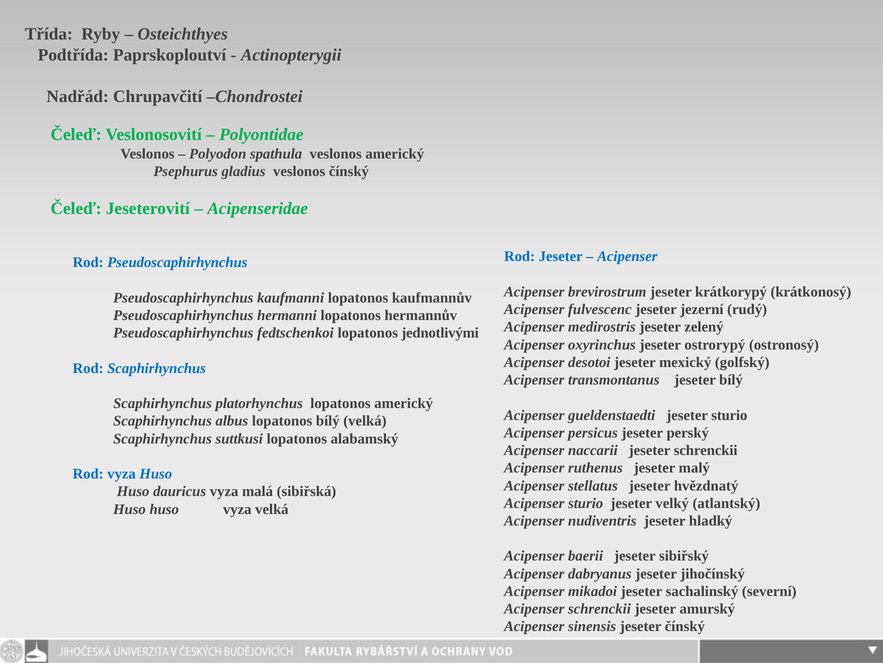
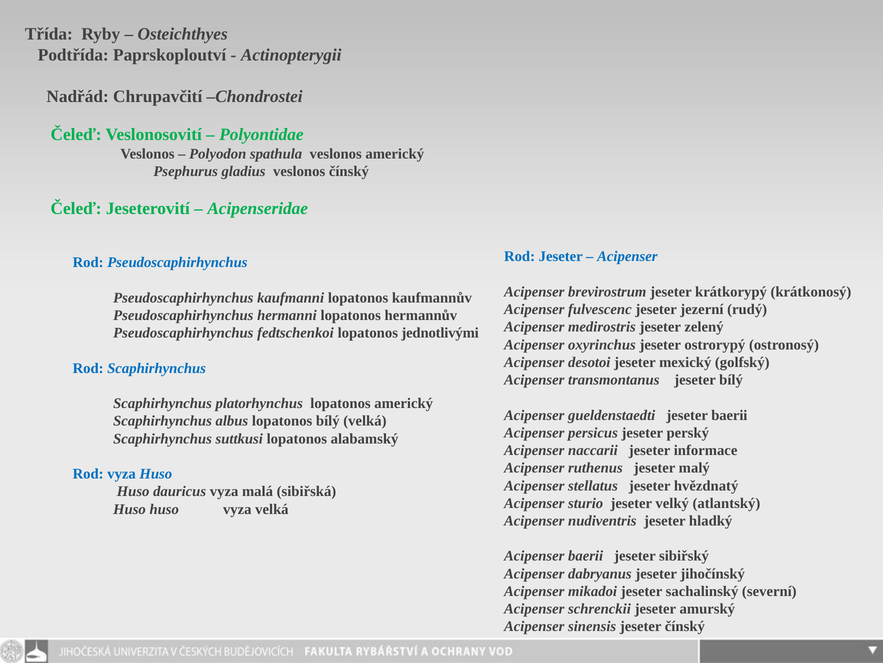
jeseter sturio: sturio -> baerii
jeseter schrenckii: schrenckii -> informace
